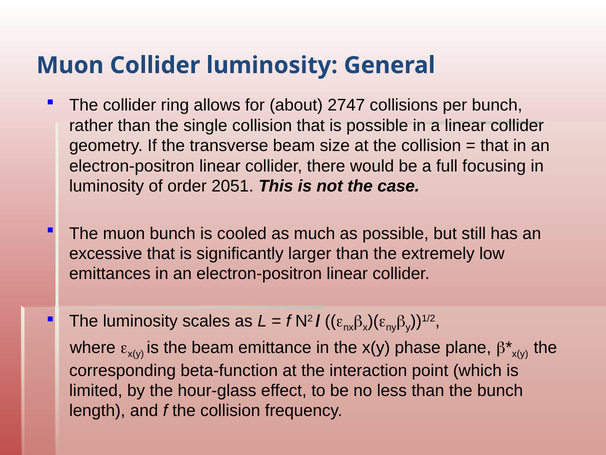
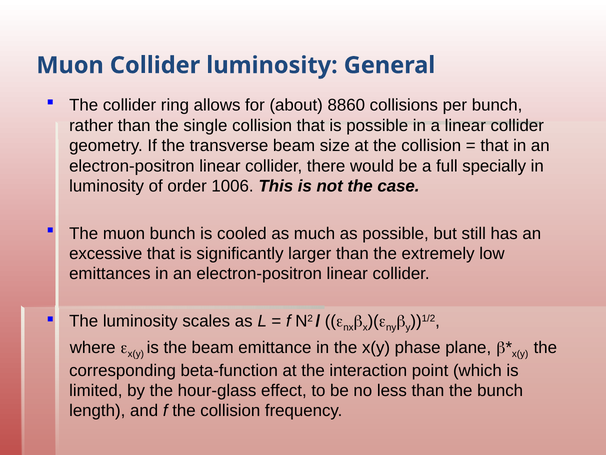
2747: 2747 -> 8860
focusing: focusing -> specially
2051: 2051 -> 1006
